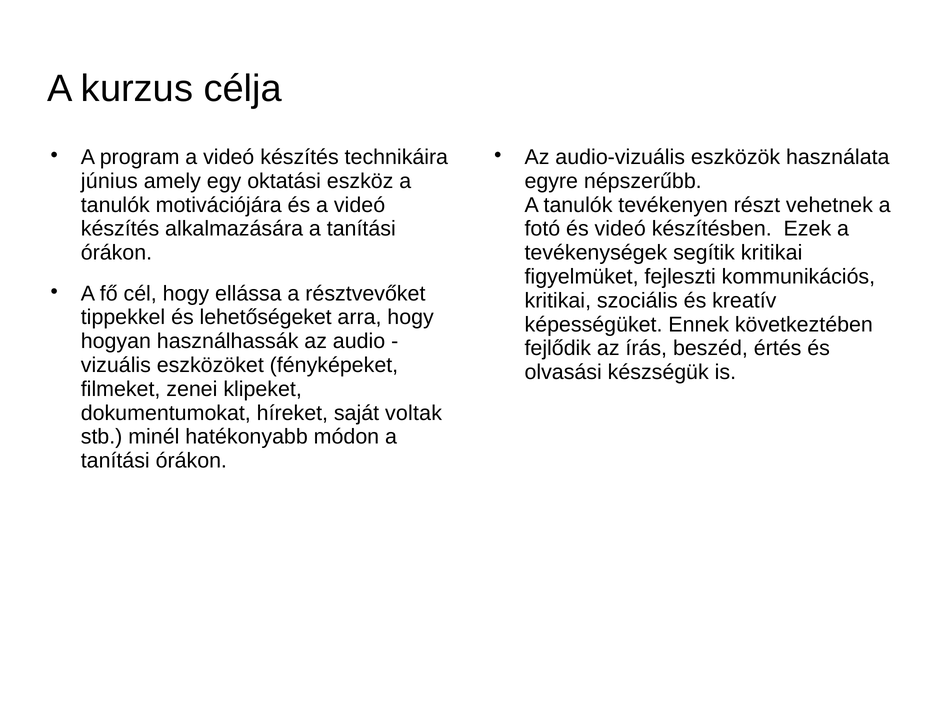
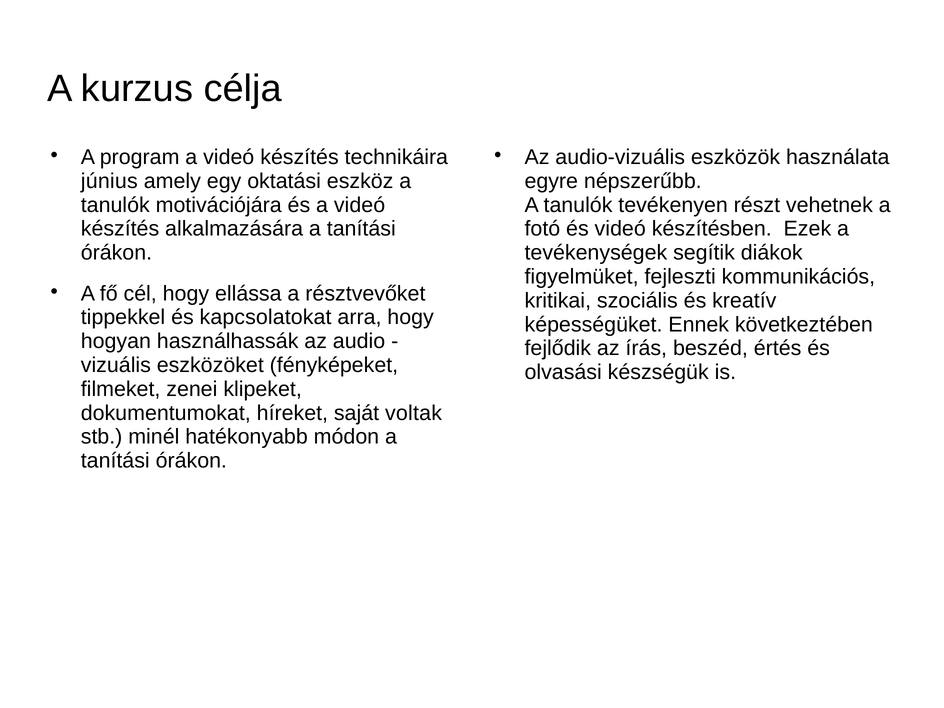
segítik kritikai: kritikai -> diákok
lehetőségeket: lehetőségeket -> kapcsolatokat
